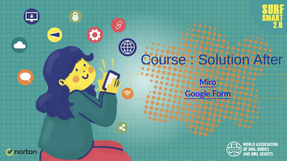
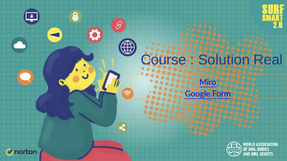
After: After -> Real
